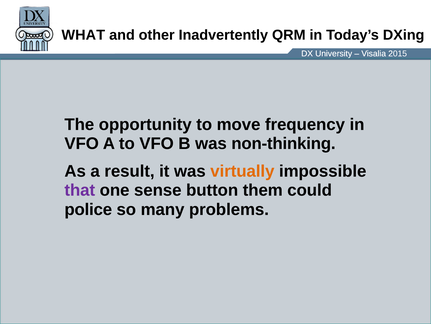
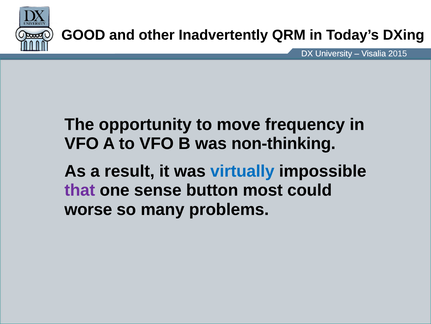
WHAT: WHAT -> GOOD
virtually colour: orange -> blue
them: them -> most
police: police -> worse
